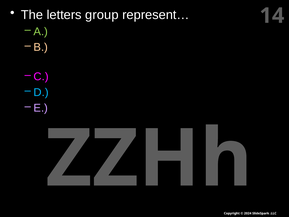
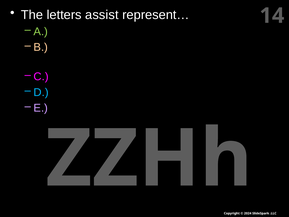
group: group -> assist
